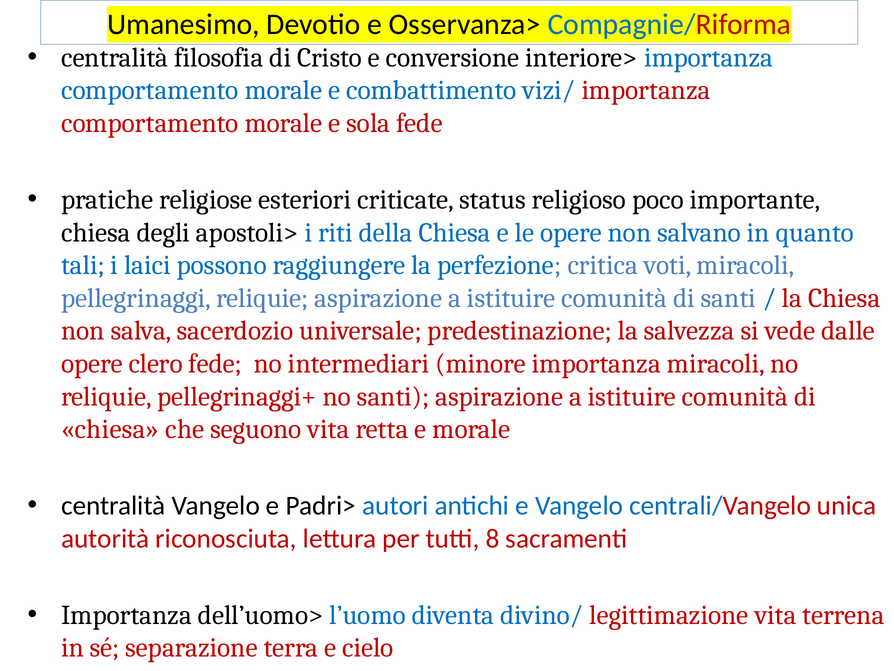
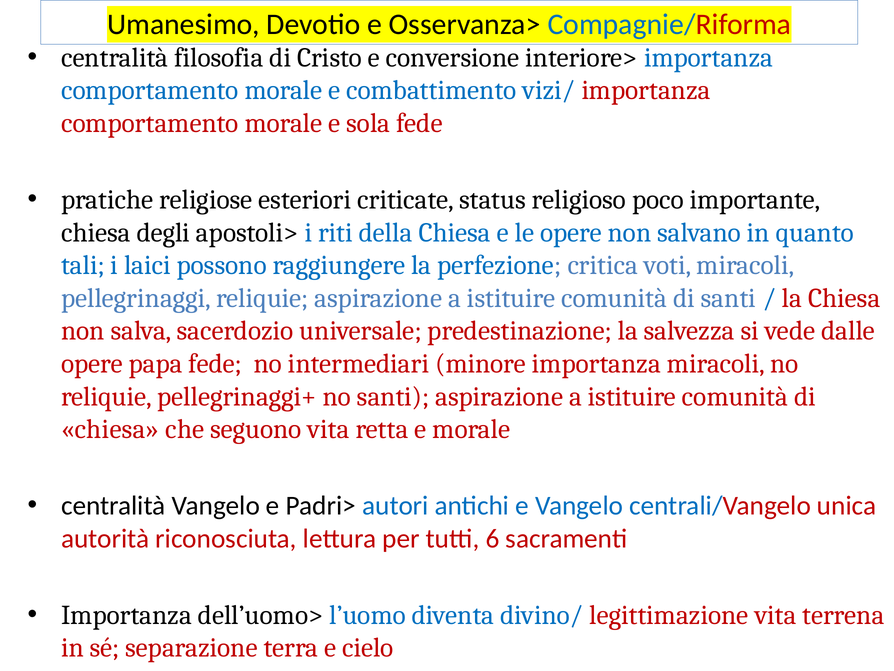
clero: clero -> papa
8: 8 -> 6
